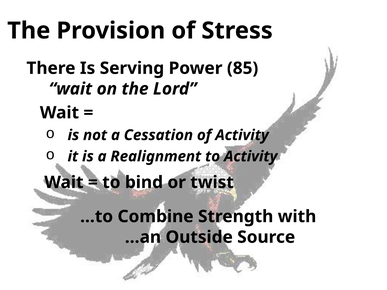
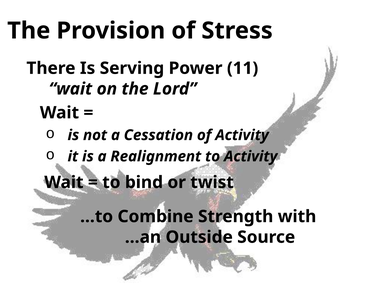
85: 85 -> 11
